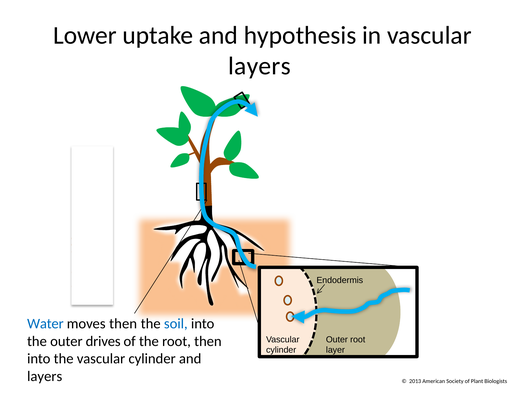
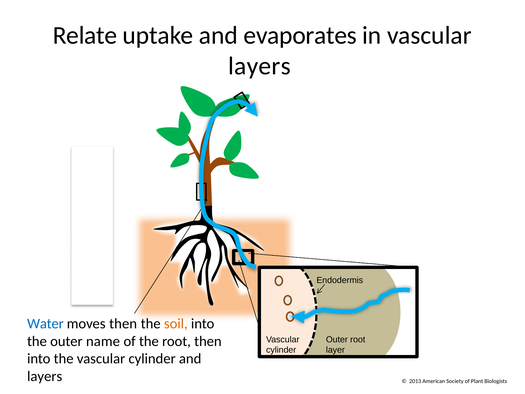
Lower: Lower -> Relate
hypothesis: hypothesis -> evaporates
soil colour: blue -> orange
drives: drives -> name
